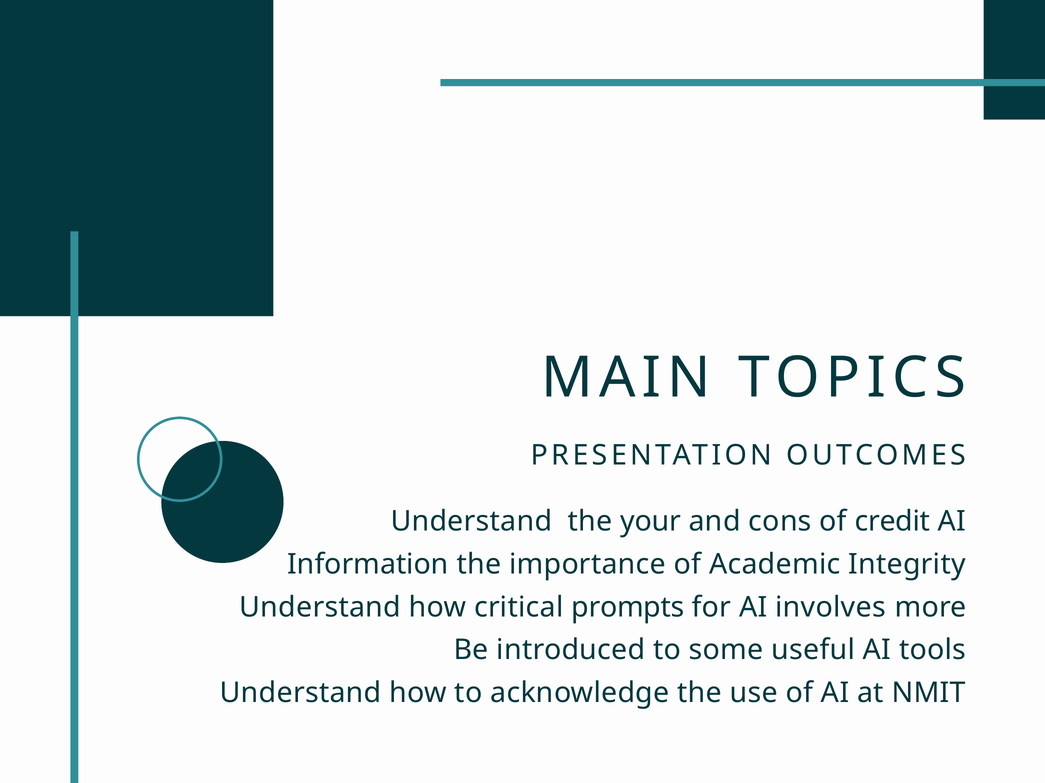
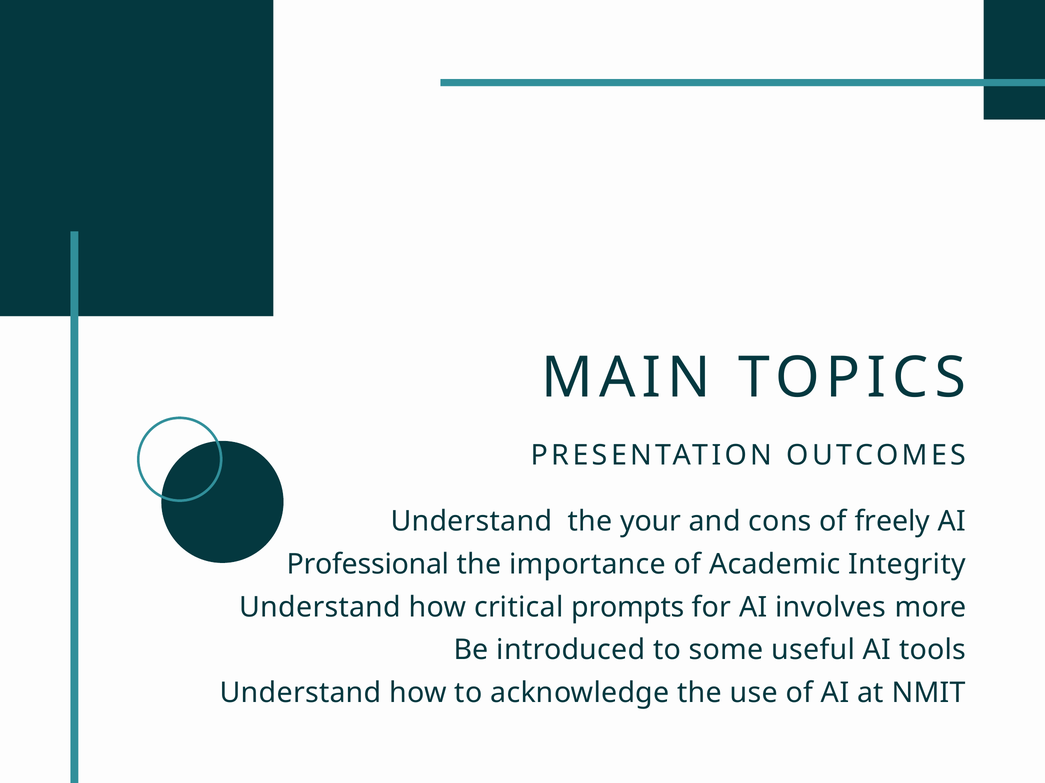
credit: credit -> freely
Information: Information -> Professional
